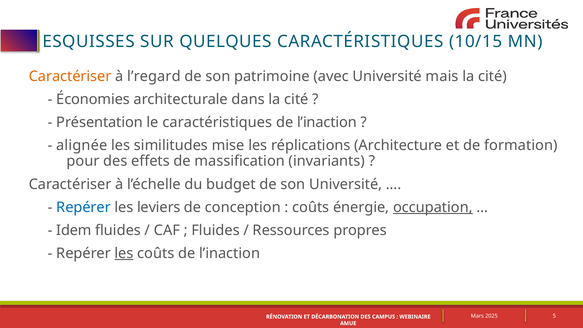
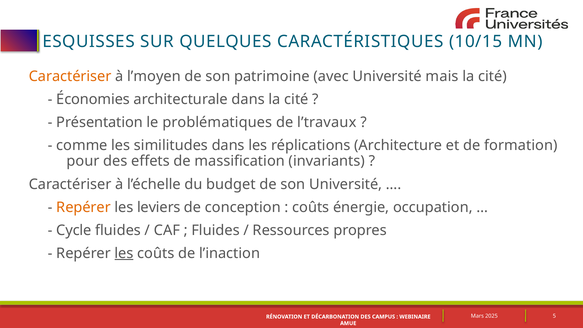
l’regard: l’regard -> l’moyen
le caractéristiques: caractéristiques -> problématiques
l’inaction at (327, 122): l’inaction -> l’travaux
alignée: alignée -> comme
similitudes mise: mise -> dans
Repérer at (84, 207) colour: blue -> orange
occupation underline: present -> none
Idem: Idem -> Cycle
